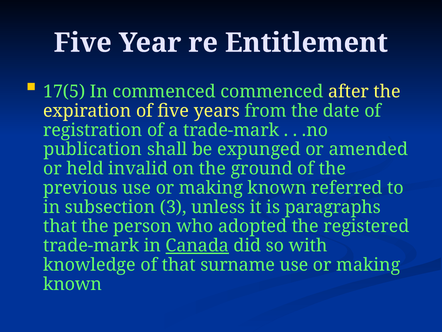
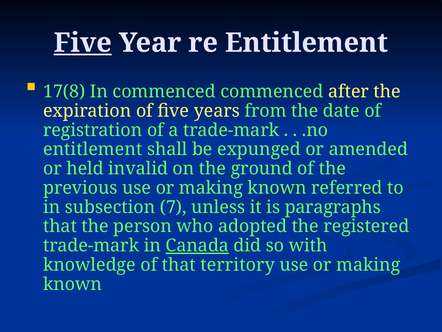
Five at (83, 43) underline: none -> present
17(5: 17(5 -> 17(8
publication at (93, 149): publication -> entitlement
3: 3 -> 7
surname: surname -> territory
